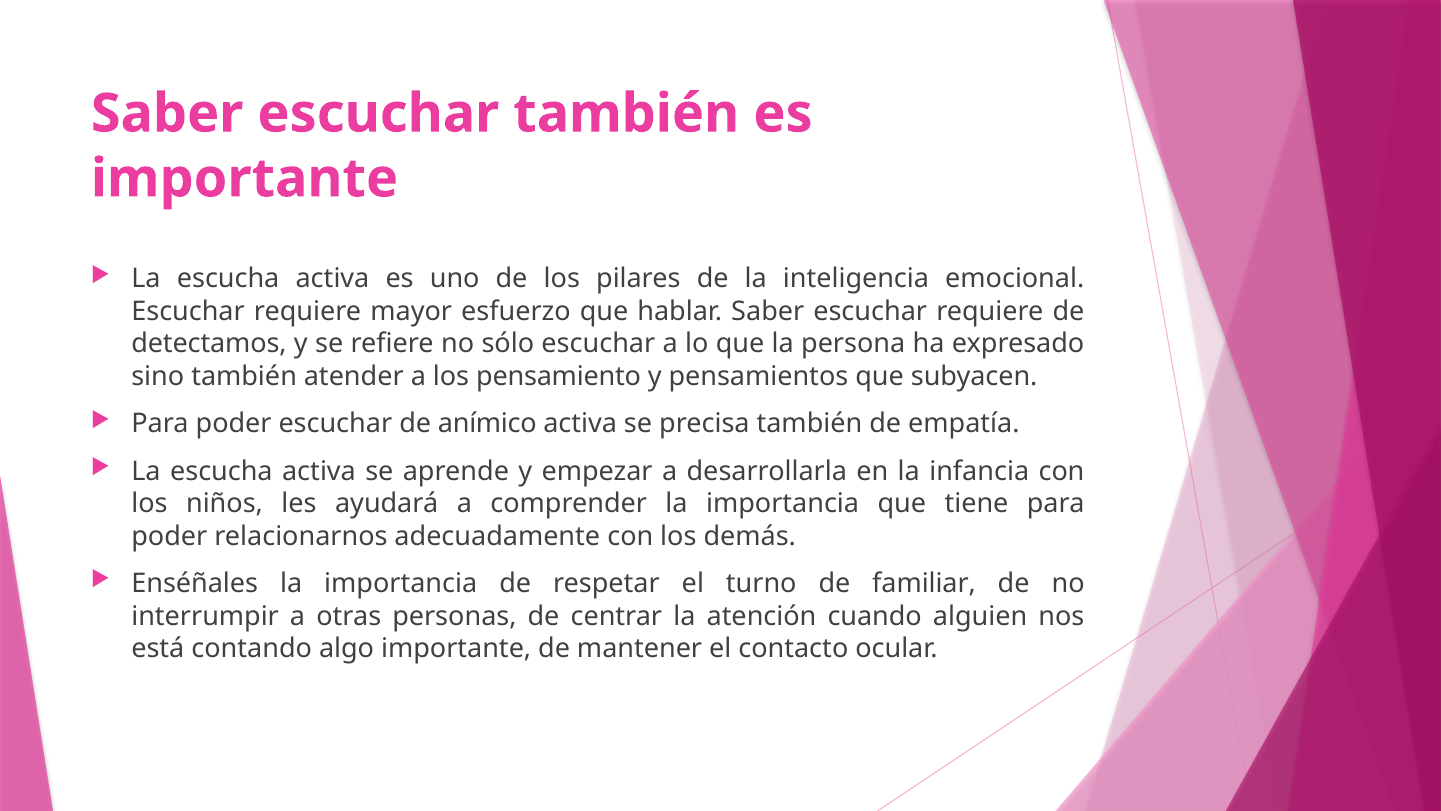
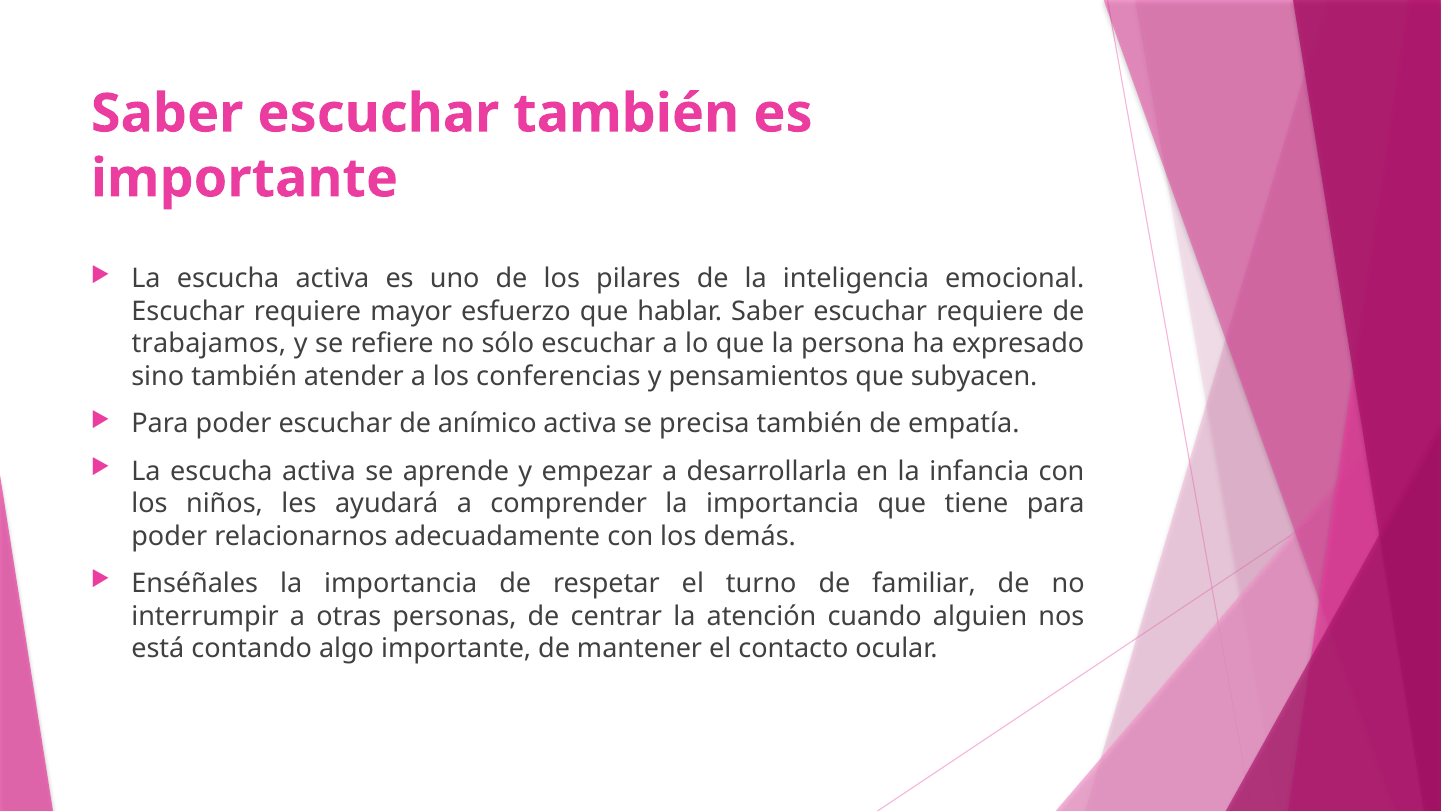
detectamos: detectamos -> trabajamos
pensamiento: pensamiento -> conferencias
